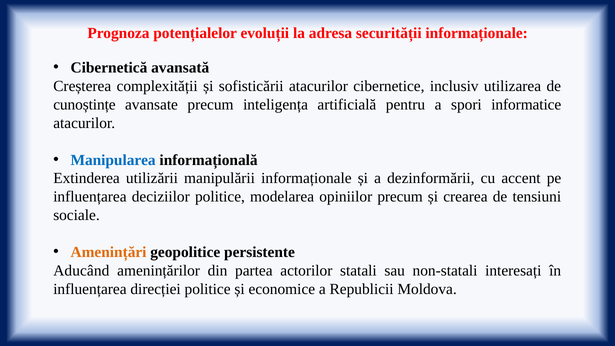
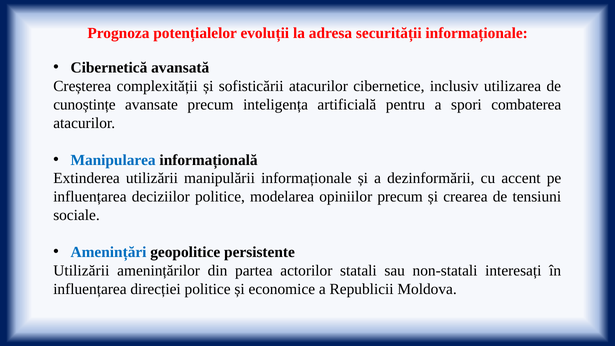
informatice: informatice -> combaterea
Amenințări colour: orange -> blue
Aducând at (81, 271): Aducând -> Utilizării
